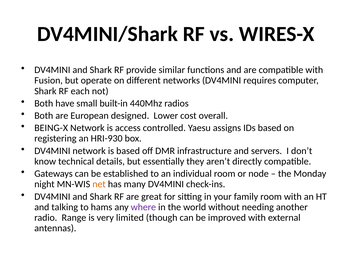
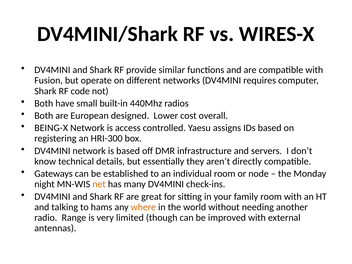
each: each -> code
HRI-930: HRI-930 -> HRI-300
where colour: purple -> orange
